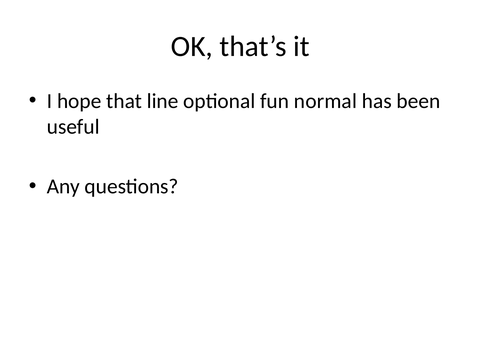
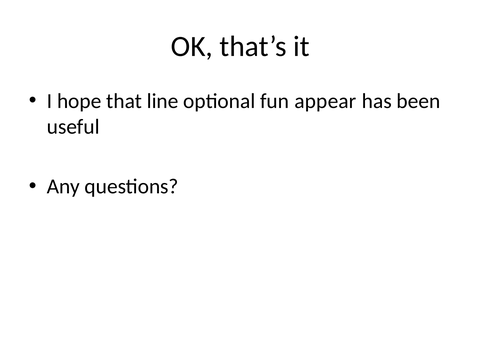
normal: normal -> appear
